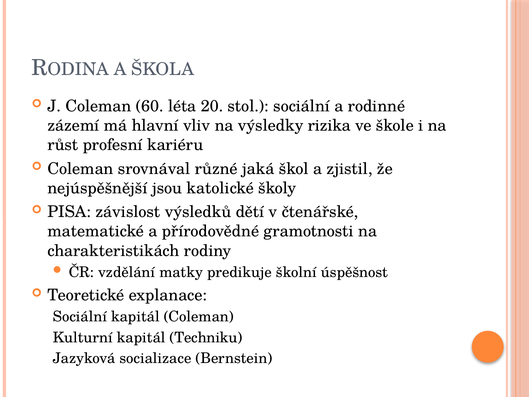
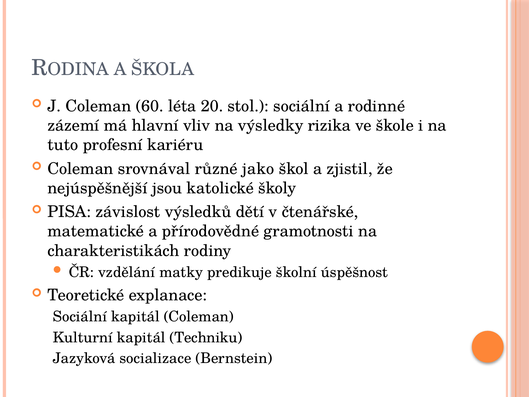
růst: růst -> tuto
jaká: jaká -> jako
